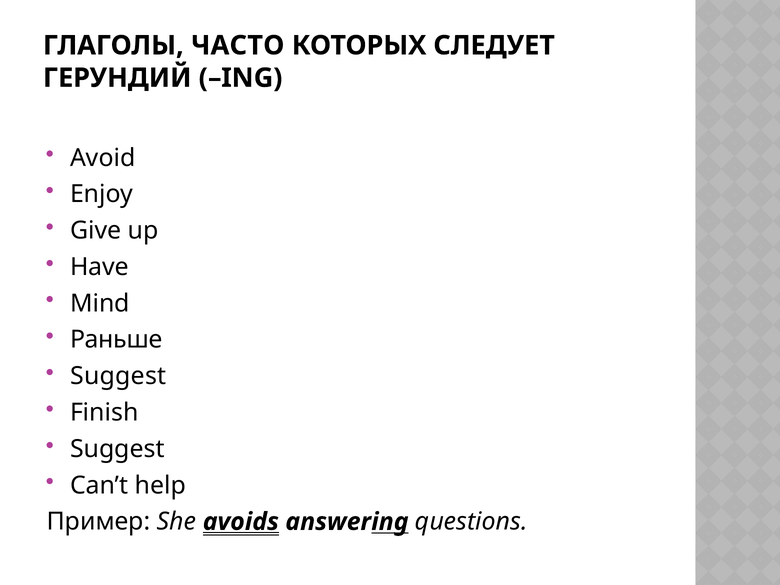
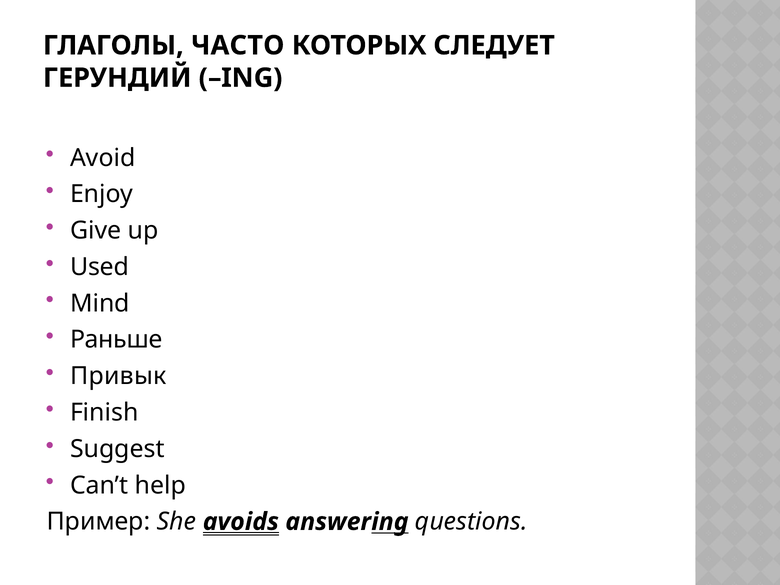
Have: Have -> Used
Suggest at (118, 376): Suggest -> Привык
